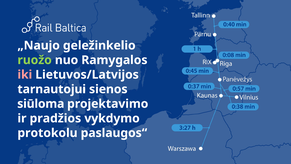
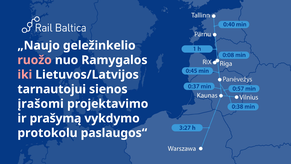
ruožo colour: light green -> pink
siūloma: siūloma -> įrašomi
pradžios: pradžios -> prašymą
